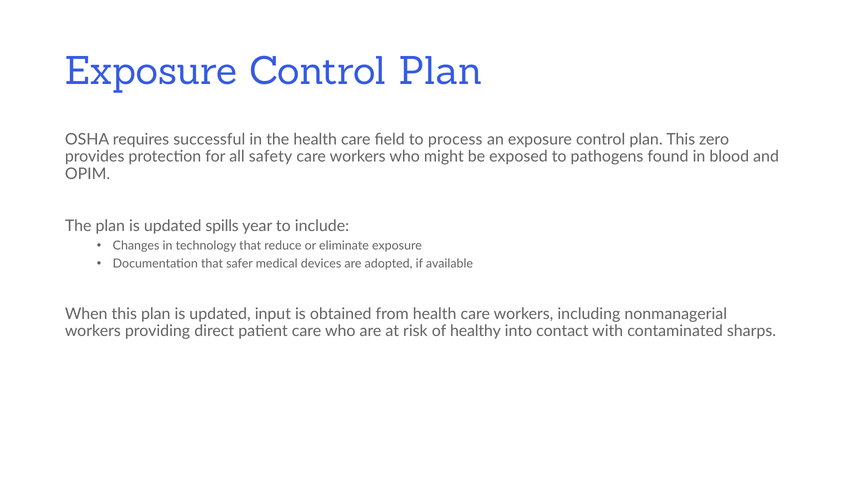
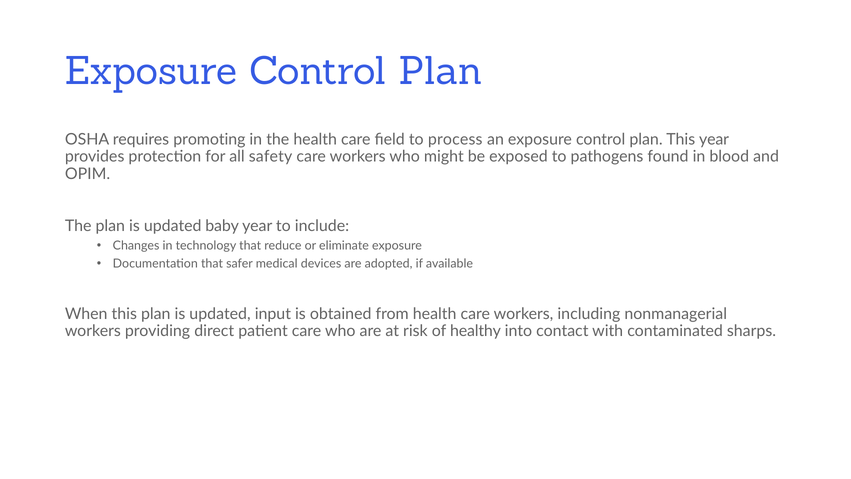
successful: successful -> promoting
This zero: zero -> year
spills: spills -> baby
